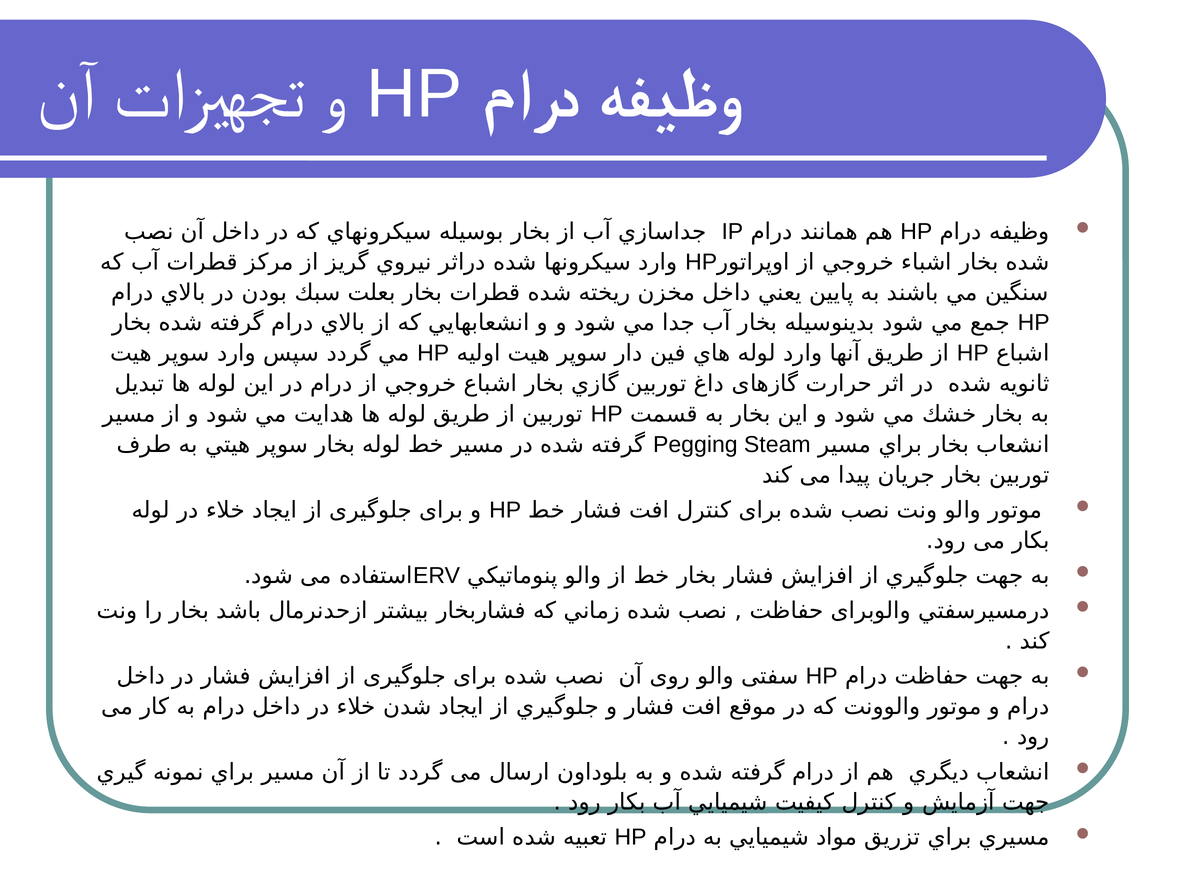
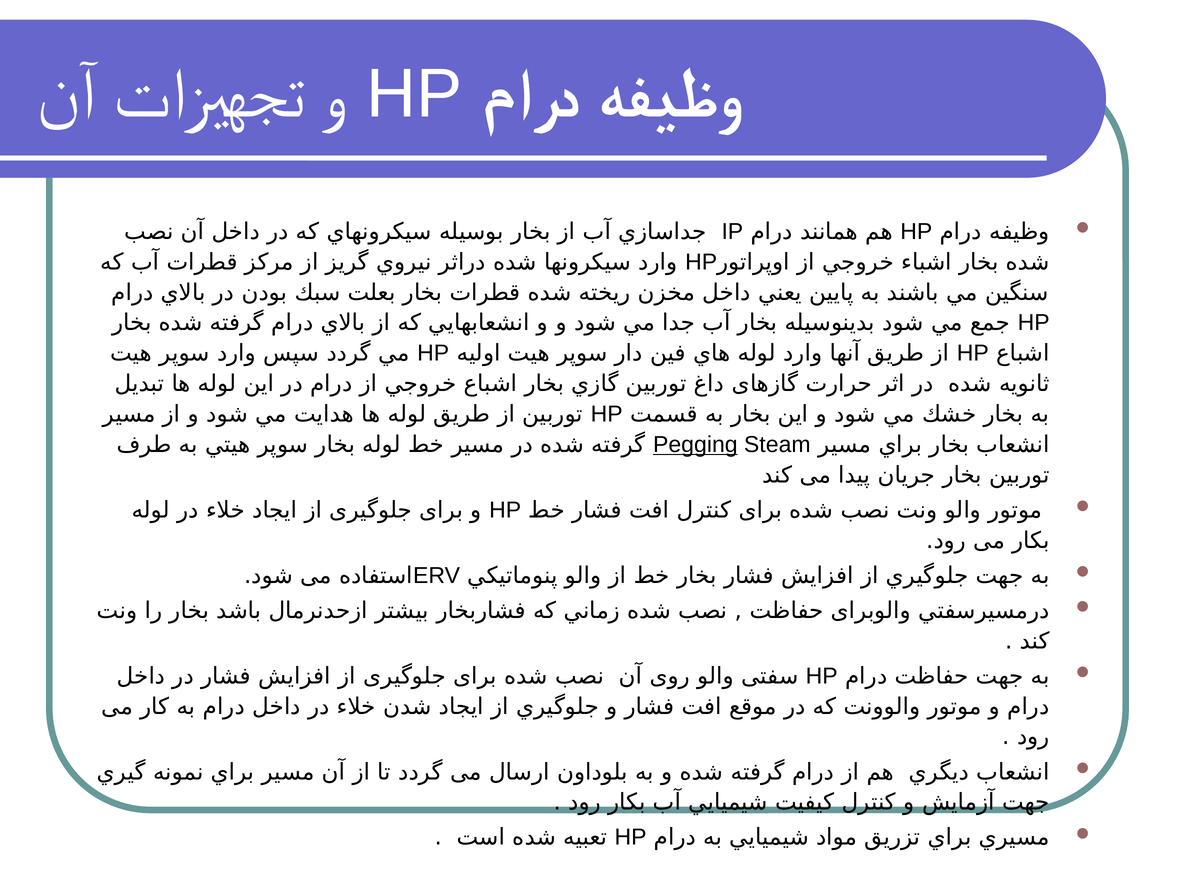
Pegging underline: none -> present
